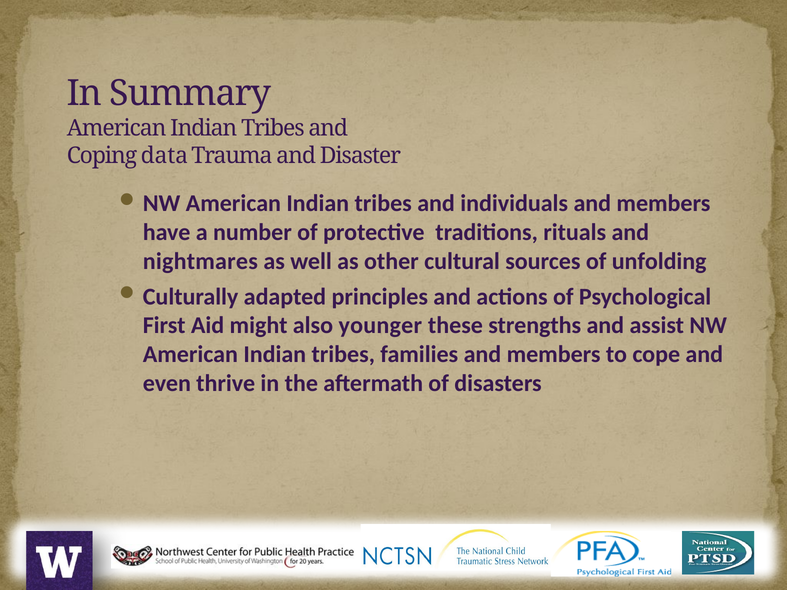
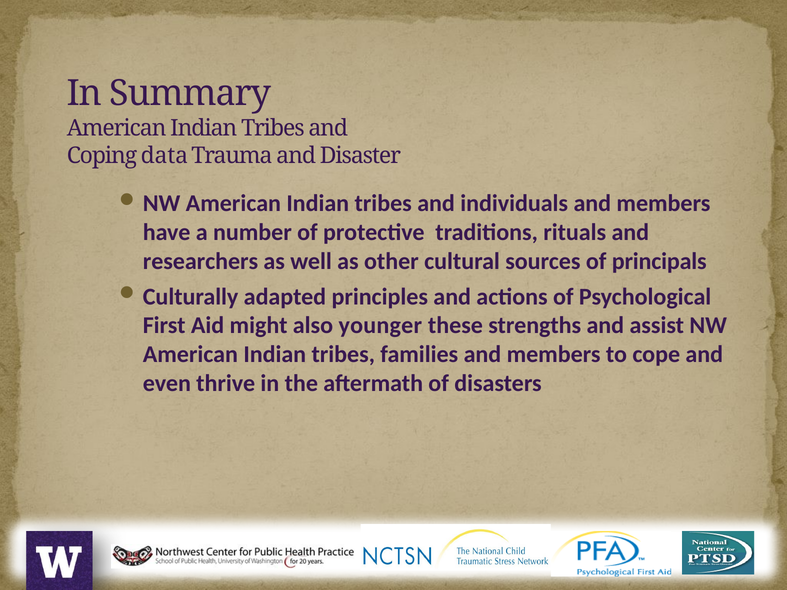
nightmares: nightmares -> researchers
unfolding: unfolding -> principals
